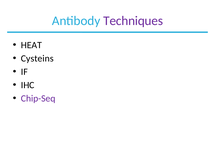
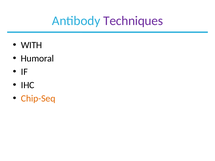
HEAT: HEAT -> WITH
Cysteins: Cysteins -> Humoral
Chip-Seq colour: purple -> orange
